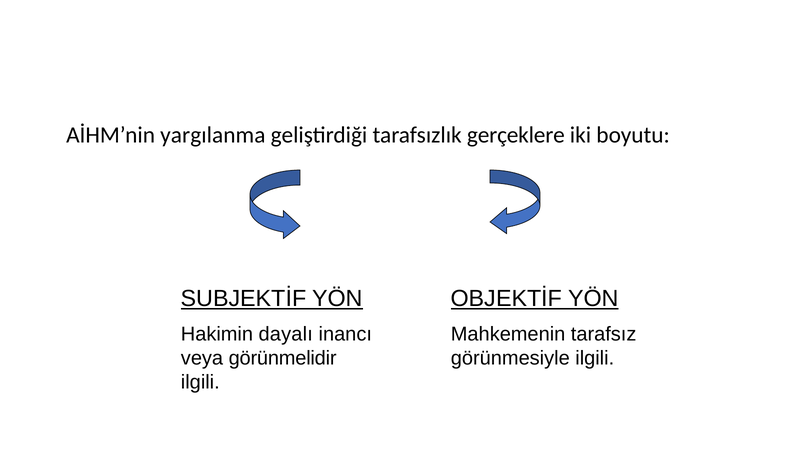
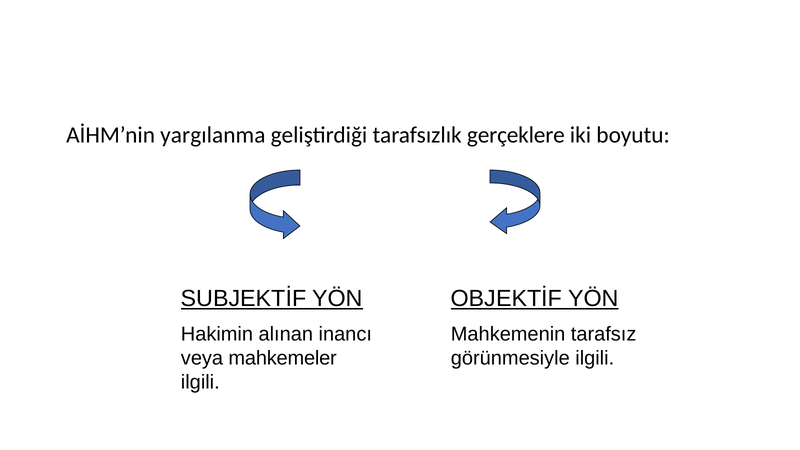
dayalı: dayalı -> alınan
görünmelidir: görünmelidir -> mahkemeler
